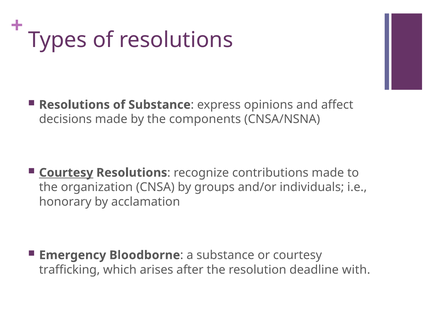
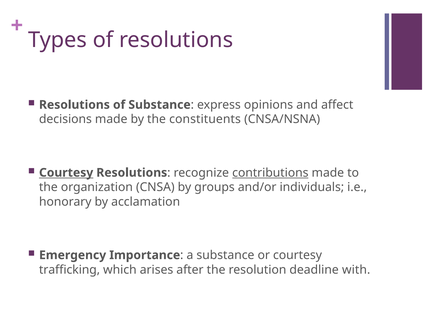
components: components -> constituents
contributions underline: none -> present
Bloodborne: Bloodborne -> Importance
